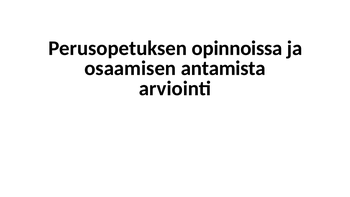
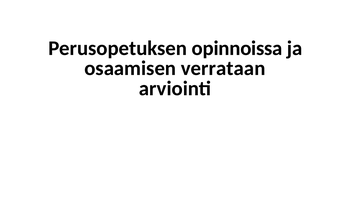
antamista: antamista -> verrataan
